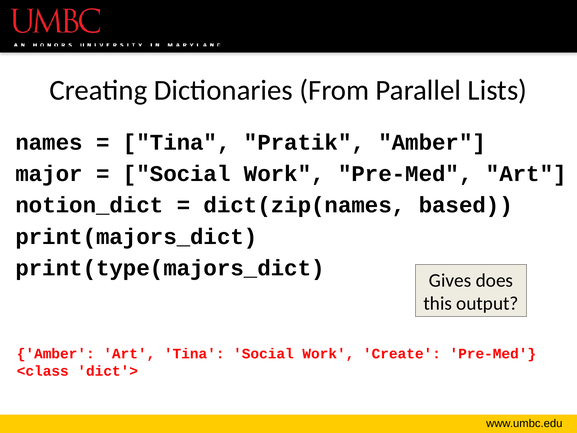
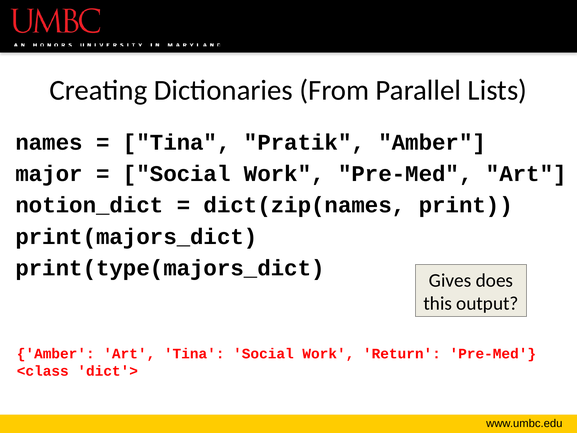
based: based -> print
Create: Create -> Return
